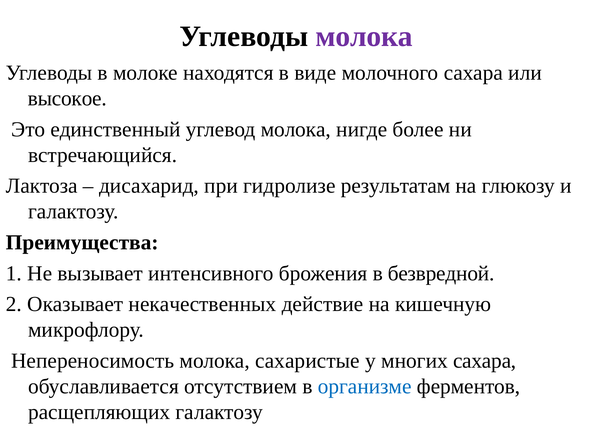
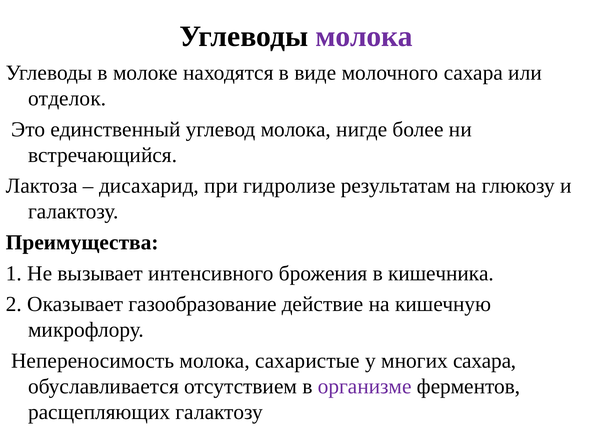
высокое: высокое -> отделок
безвредной: безвредной -> кишечника
некачественных: некачественных -> газообразование
организме colour: blue -> purple
